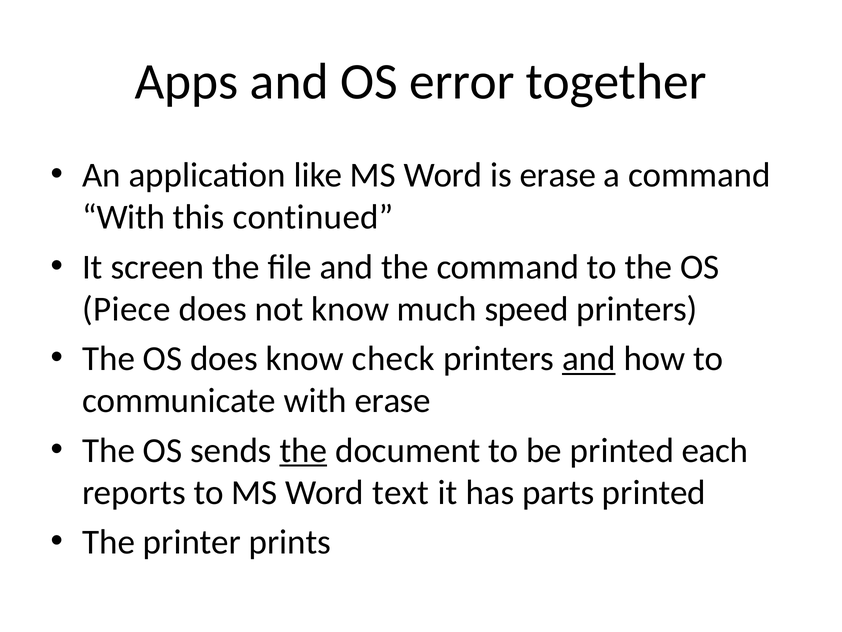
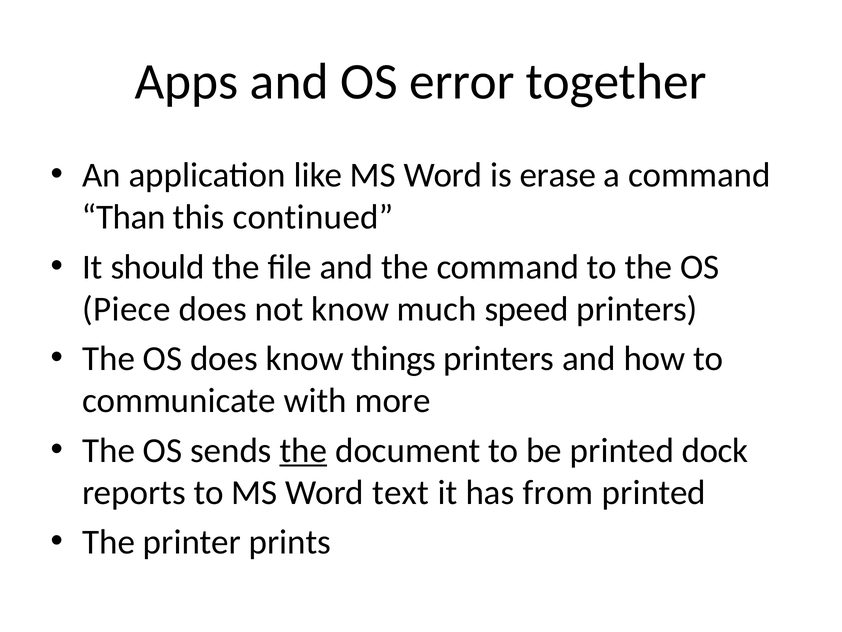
With at (124, 217): With -> Than
screen: screen -> should
check: check -> things
and at (589, 358) underline: present -> none
with erase: erase -> more
each: each -> dock
parts: parts -> from
